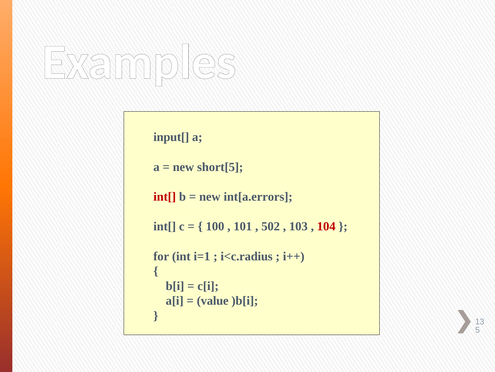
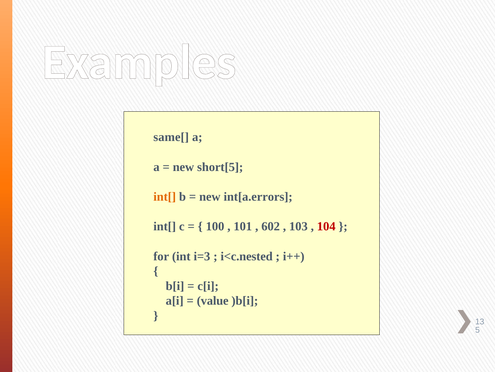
input[: input[ -> same[
int[ at (165, 196) colour: red -> orange
502: 502 -> 602
i=1: i=1 -> i=3
i<c.radius: i<c.radius -> i<c.nested
